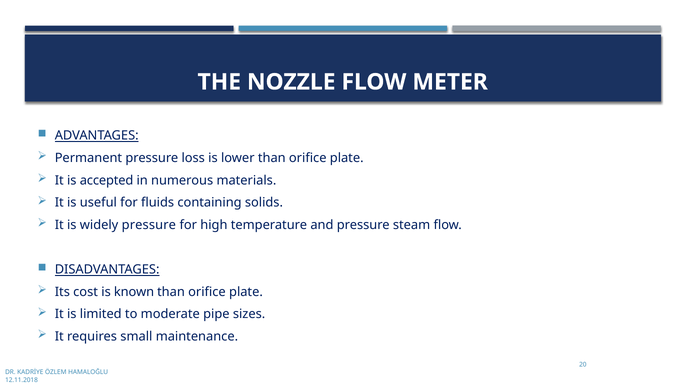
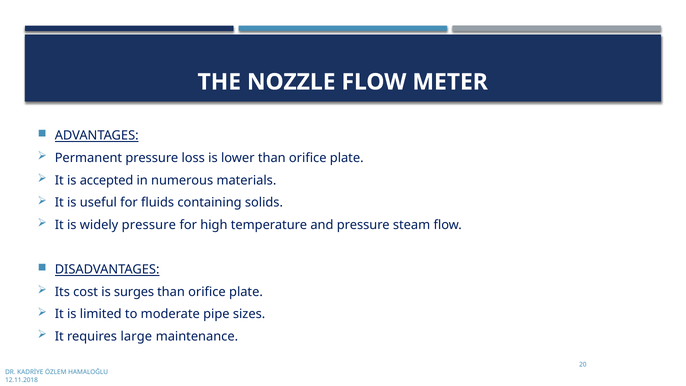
known: known -> surges
small: small -> large
